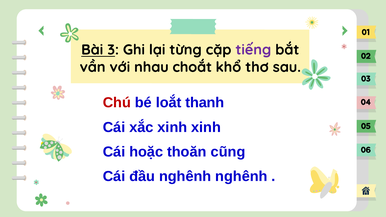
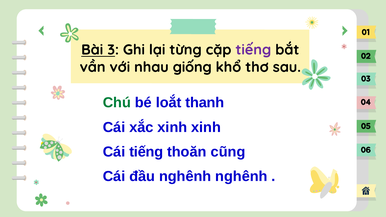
choắt: choắt -> giống
Chú colour: red -> green
Cái hoặc: hoặc -> tiếng
